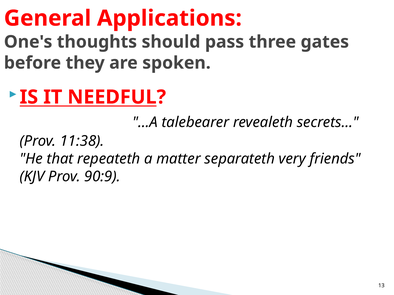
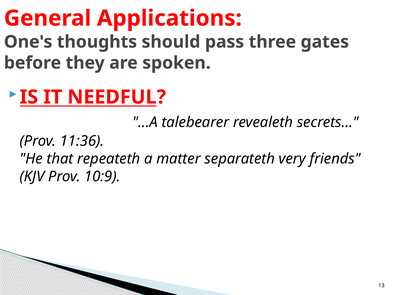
11:38: 11:38 -> 11:36
90:9: 90:9 -> 10:9
